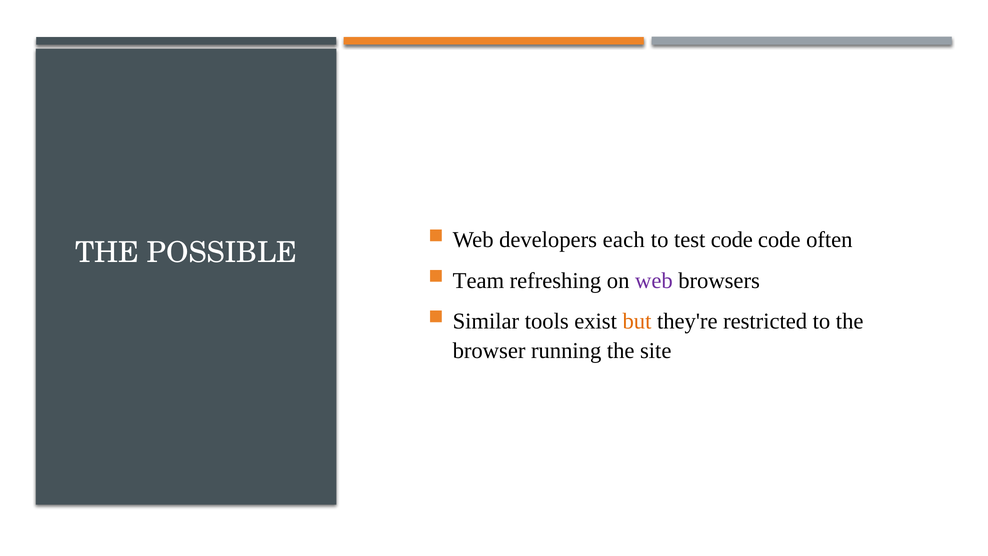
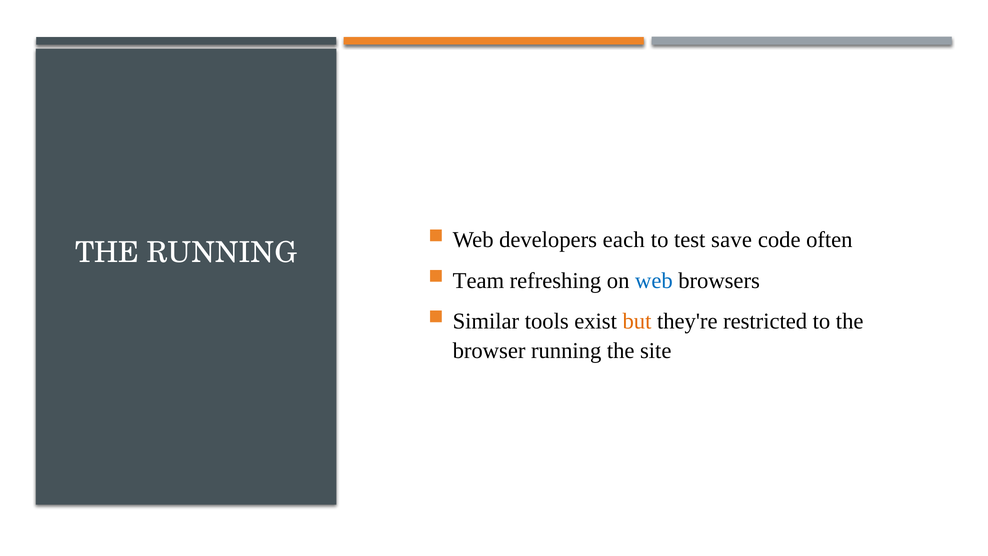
test code: code -> save
THE POSSIBLE: POSSIBLE -> RUNNING
web at (654, 280) colour: purple -> blue
